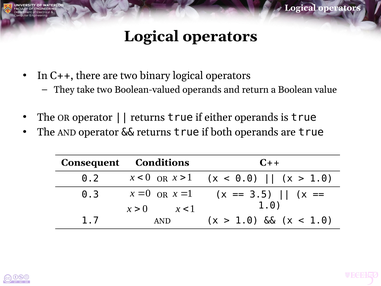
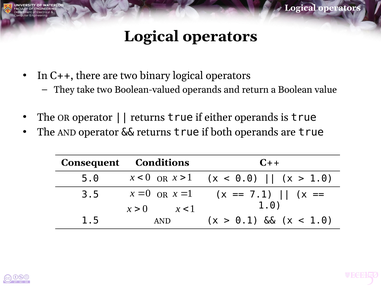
0.2: 0.2 -> 5.0
0.3: 0.3 -> 3.5
3.5: 3.5 -> 7.1
1.7: 1.7 -> 1.5
1.0 at (247, 220): 1.0 -> 0.1
